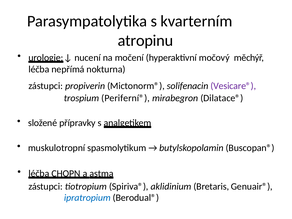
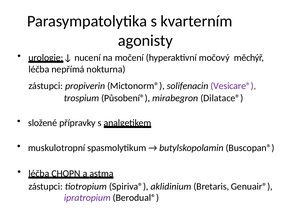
atropinu: atropinu -> agonisty
Periferní®: Periferní® -> Působení®
ipratropium colour: blue -> purple
